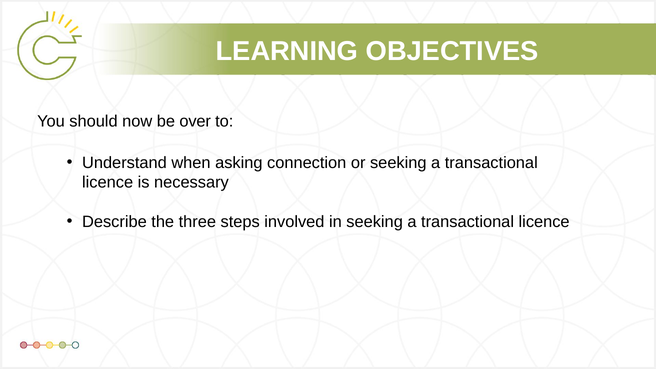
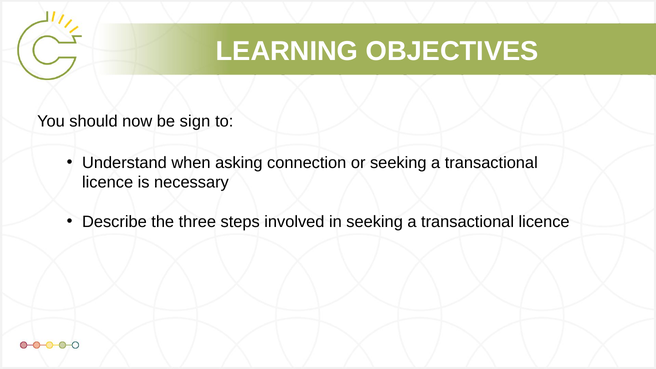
over: over -> sign
